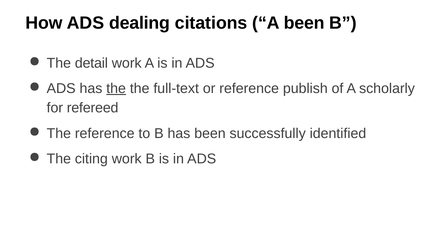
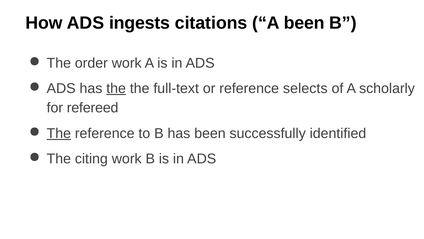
dealing: dealing -> ingests
detail: detail -> order
publish: publish -> selects
The at (59, 133) underline: none -> present
